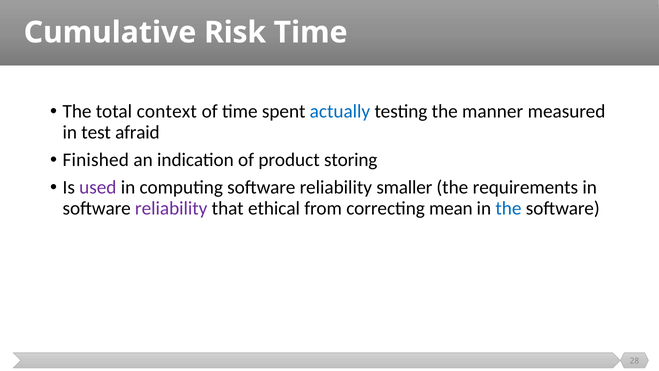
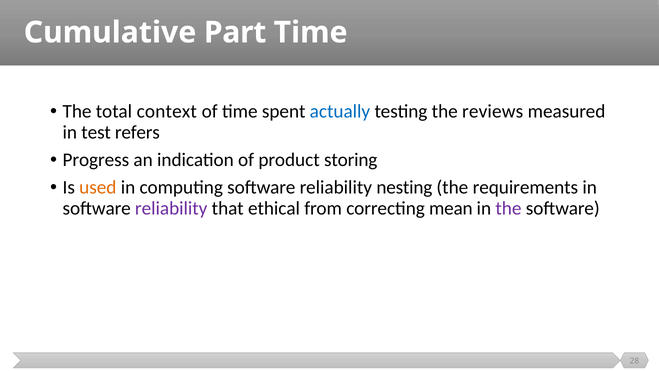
Risk: Risk -> Part
manner: manner -> reviews
afraid: afraid -> refers
Finished: Finished -> Progress
used colour: purple -> orange
smaller: smaller -> nesting
the at (508, 208) colour: blue -> purple
